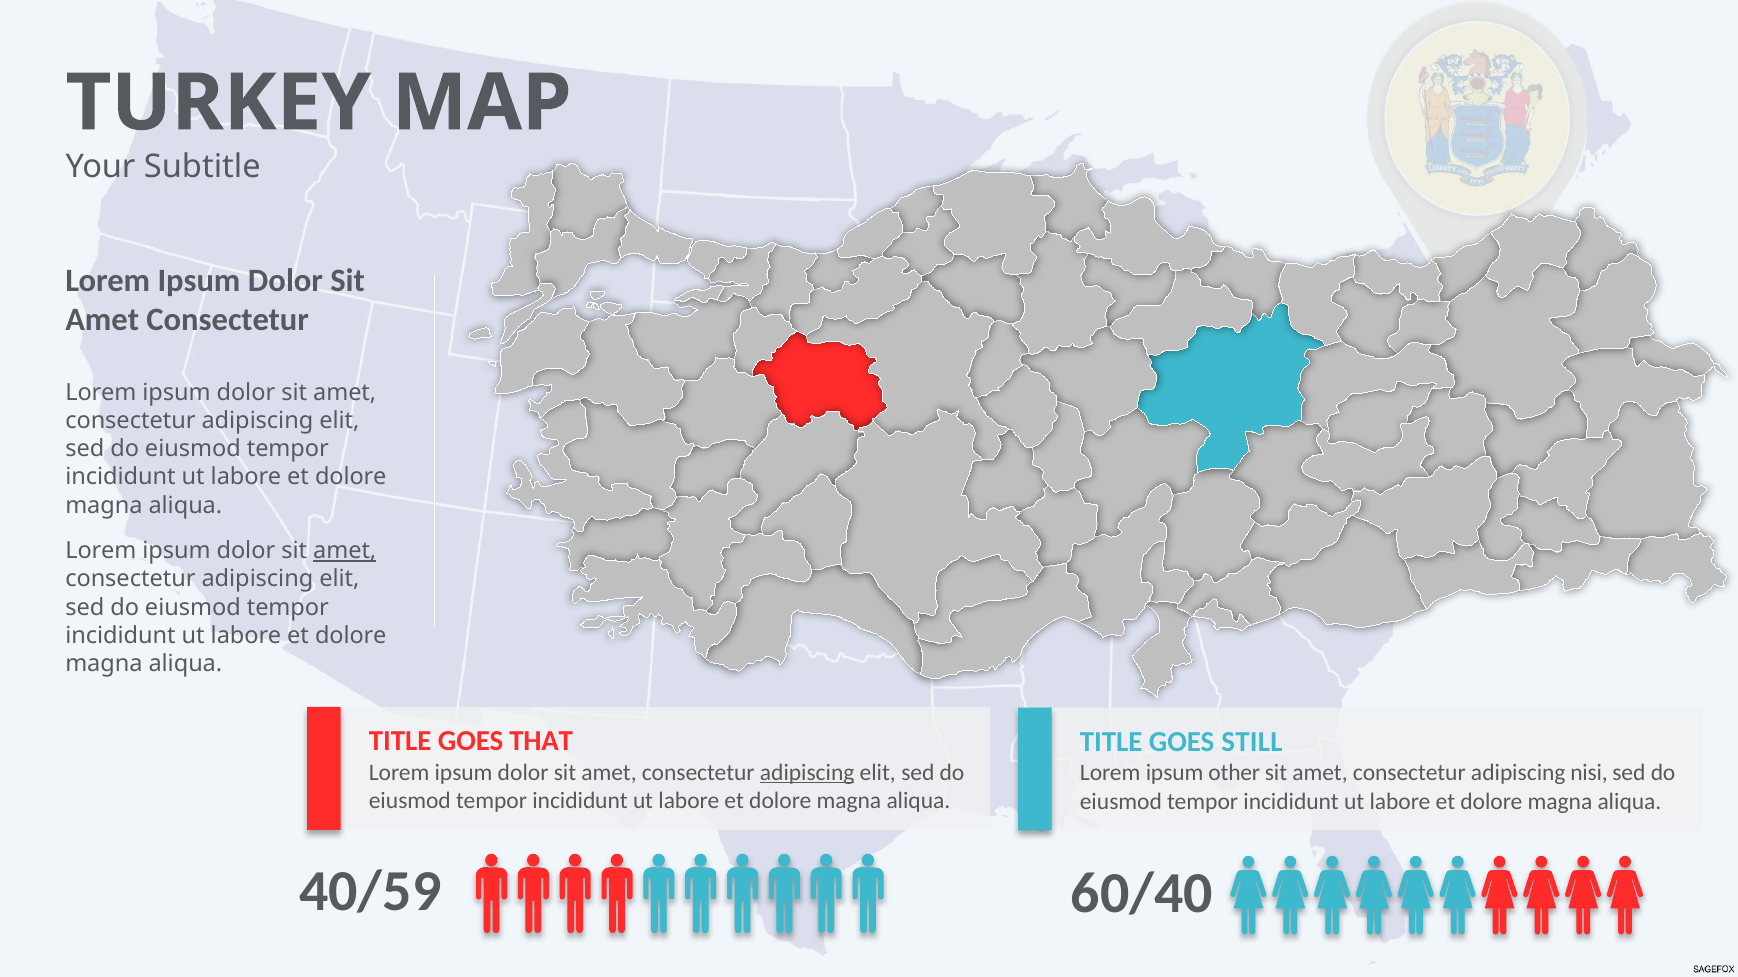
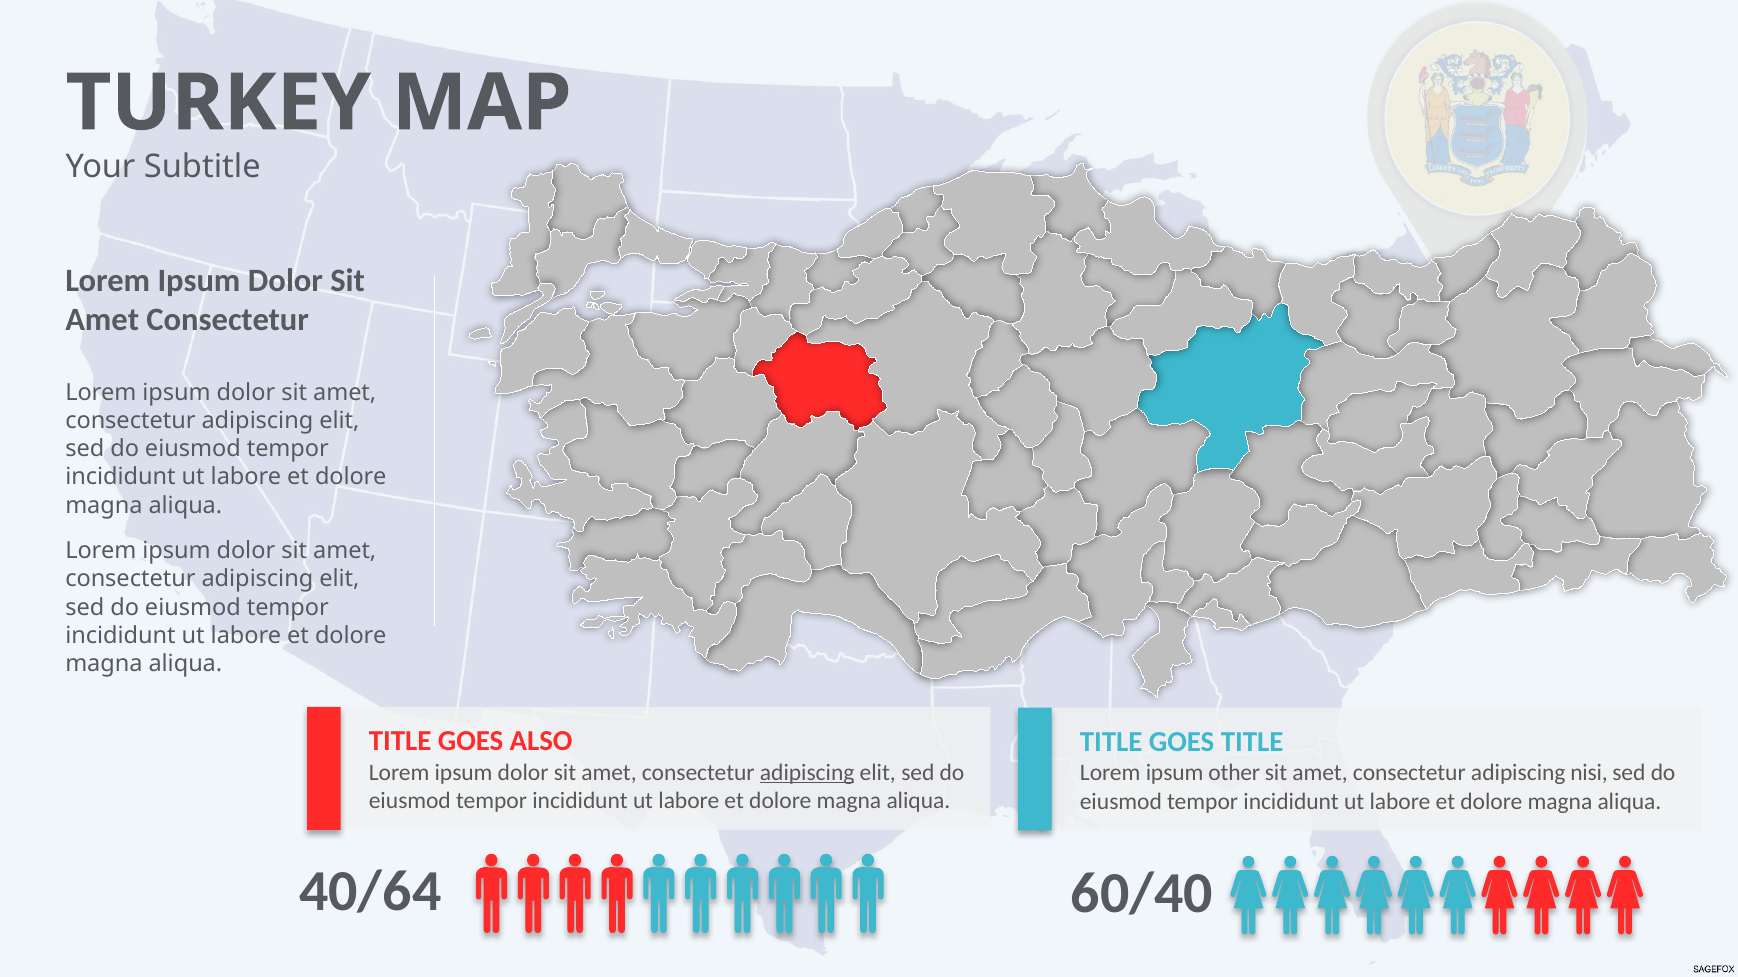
amet at (345, 551) underline: present -> none
THAT: THAT -> ALSO
GOES STILL: STILL -> TITLE
40/59: 40/59 -> 40/64
